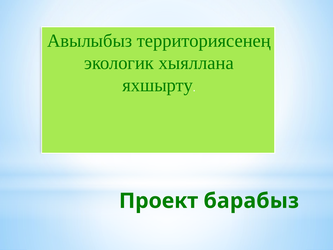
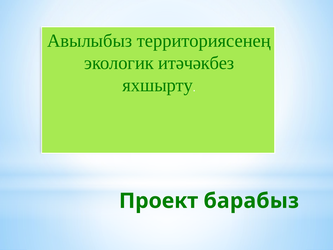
хыяллана: хыяллана -> итәчәкбез
